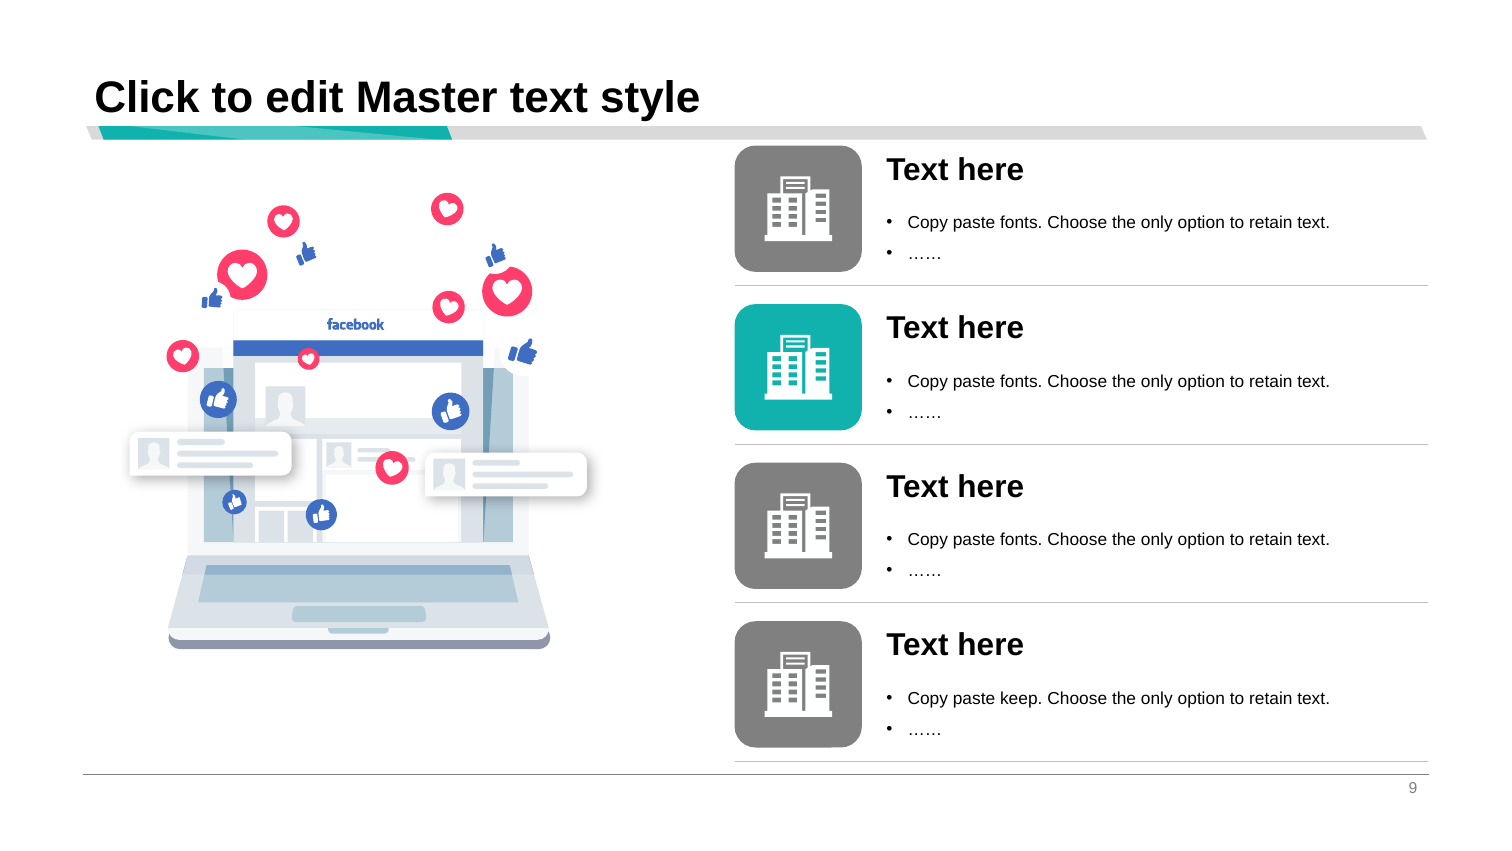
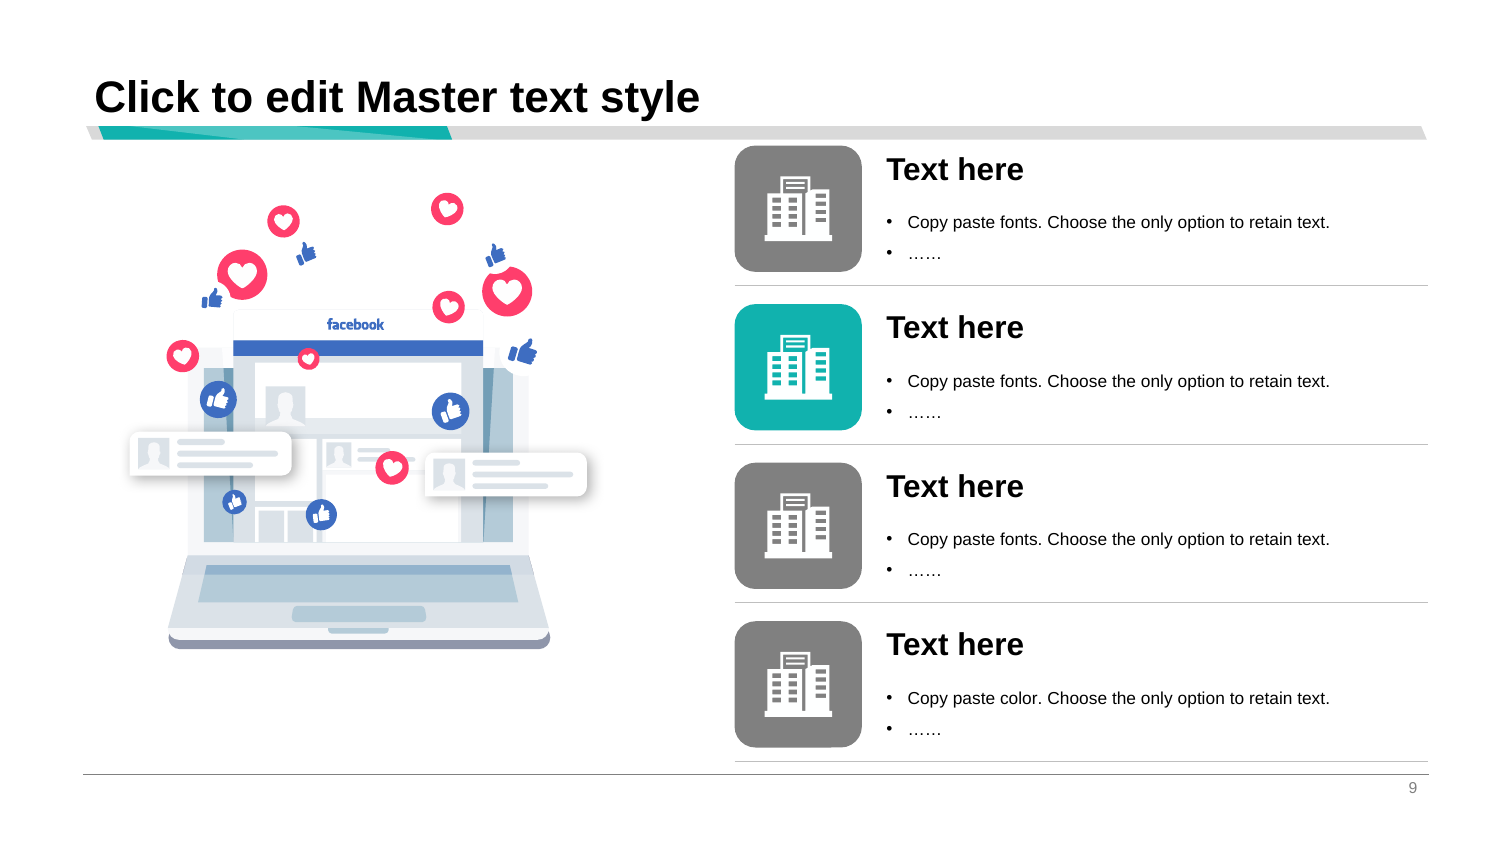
keep: keep -> color
